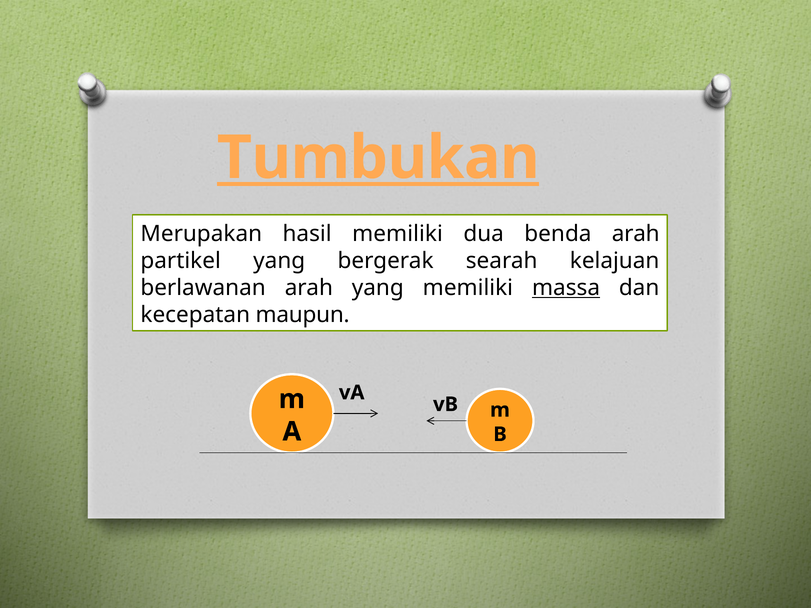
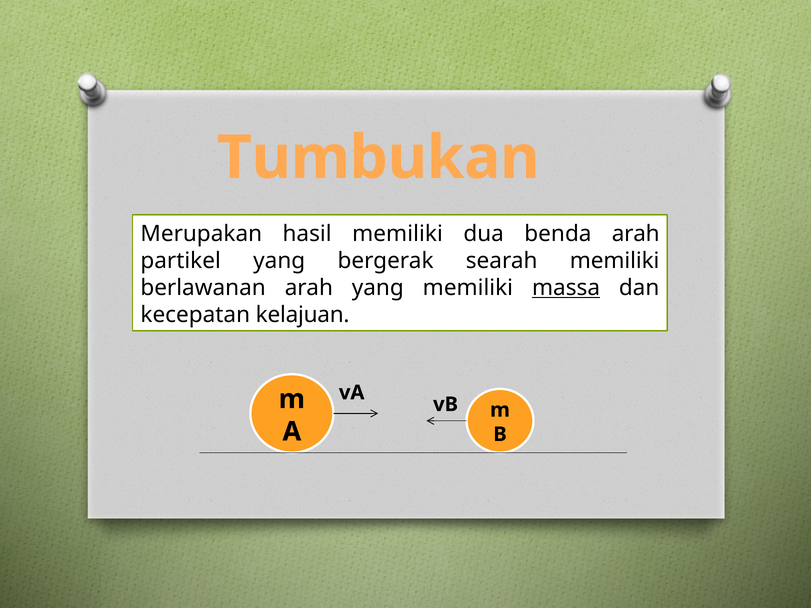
Tumbukan underline: present -> none
searah kelajuan: kelajuan -> memiliki
maupun: maupun -> kelajuan
